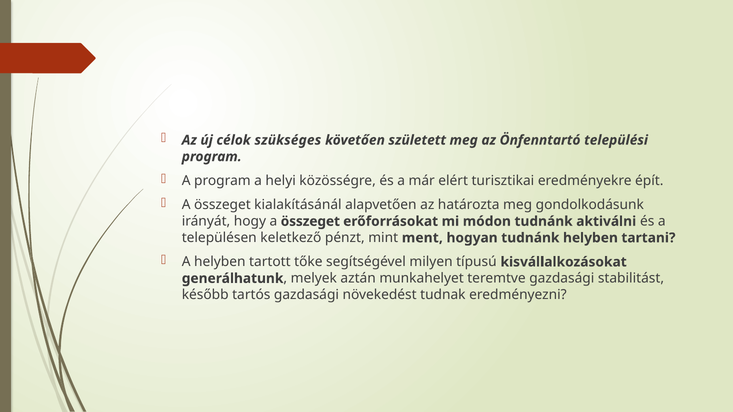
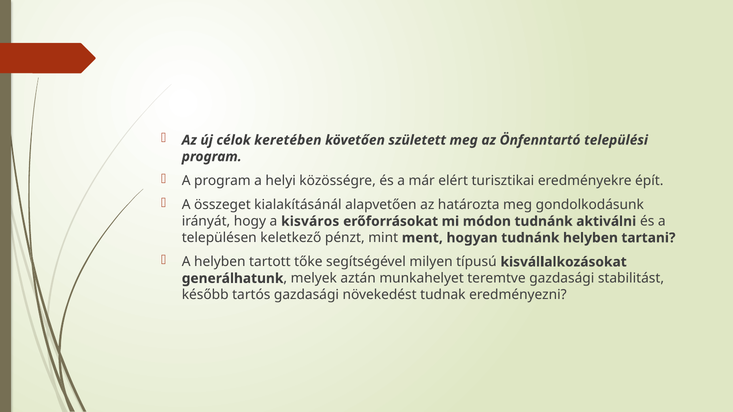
szükséges: szükséges -> keretében
hogy a összeget: összeget -> kisváros
